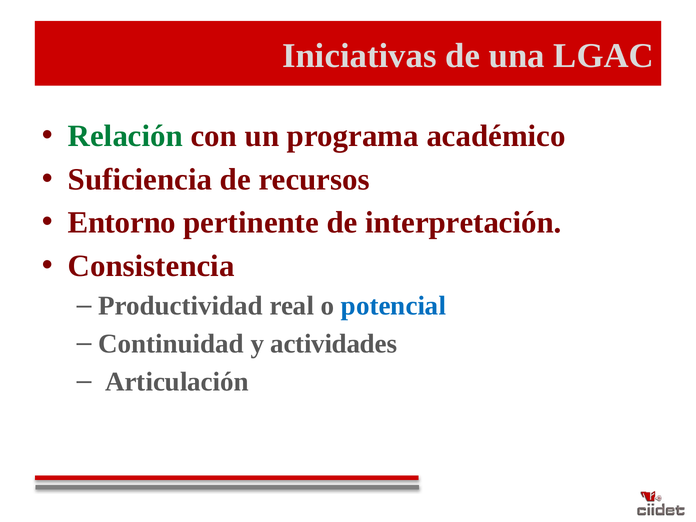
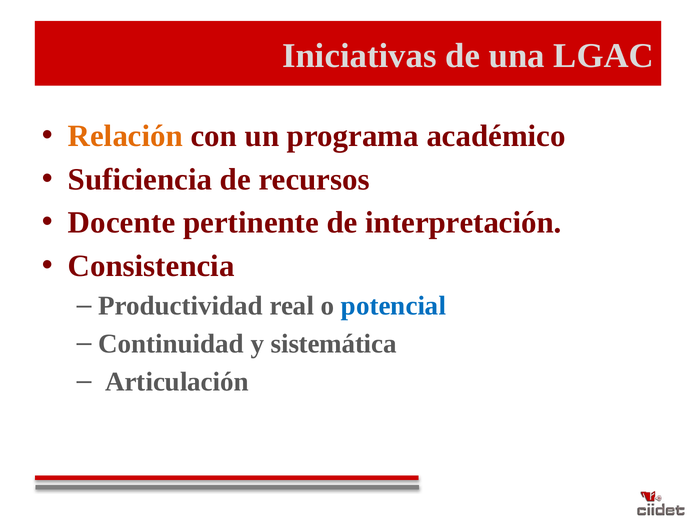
Relación colour: green -> orange
Entorno: Entorno -> Docente
actividades: actividades -> sistemática
